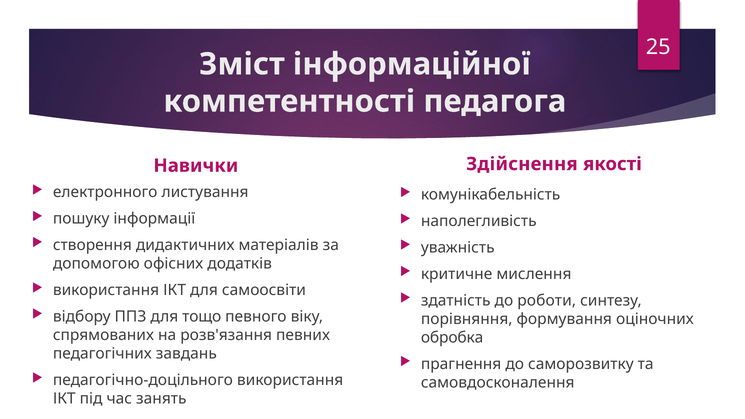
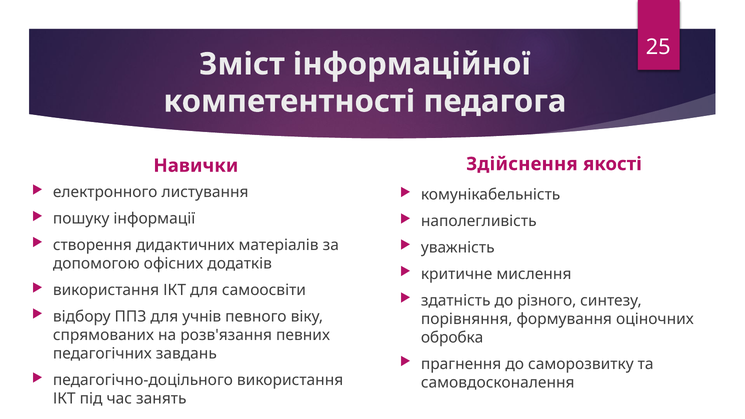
роботи: роботи -> різного
тощо: тощо -> учнів
